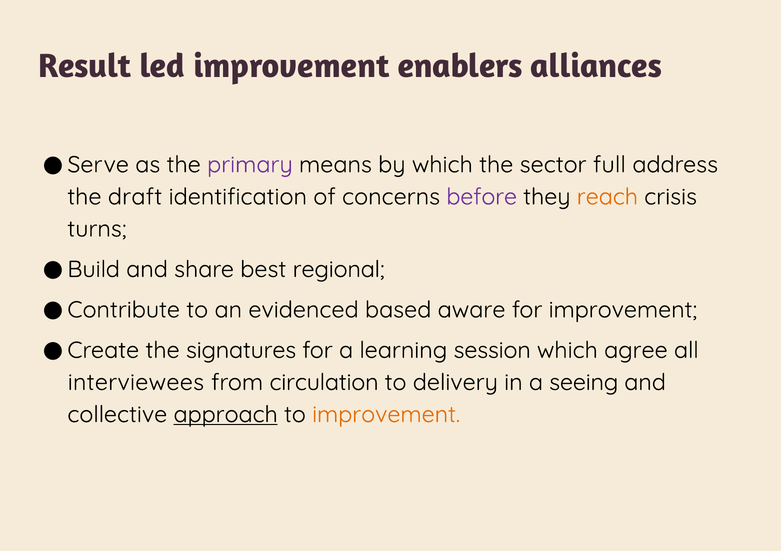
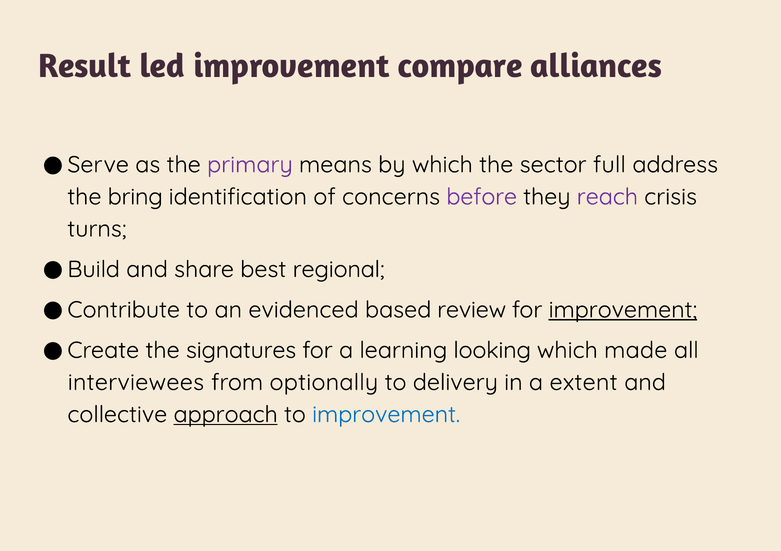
enablers: enablers -> compare
draft: draft -> bring
reach colour: orange -> purple
aware: aware -> review
improvement at (623, 310) underline: none -> present
session: session -> looking
agree: agree -> made
circulation: circulation -> optionally
seeing: seeing -> extent
improvement at (386, 415) colour: orange -> blue
